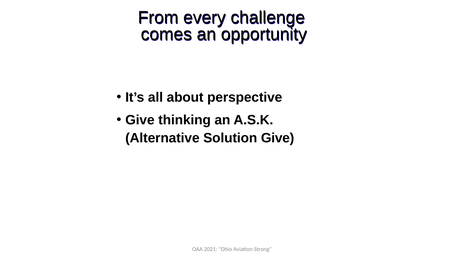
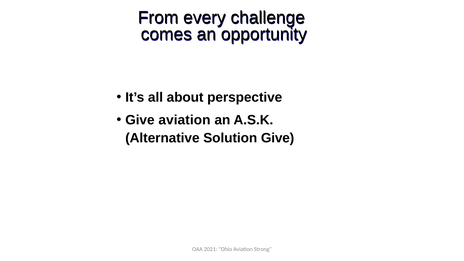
Give thinking: thinking -> aviation
